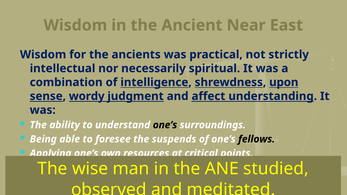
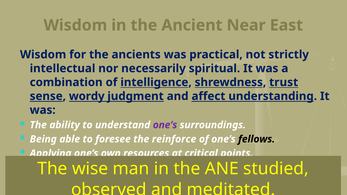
upon: upon -> trust
one’s at (165, 125) colour: black -> purple
suspends: suspends -> reinforce
